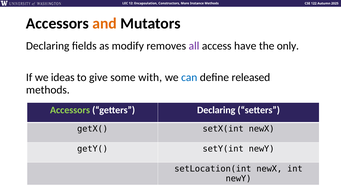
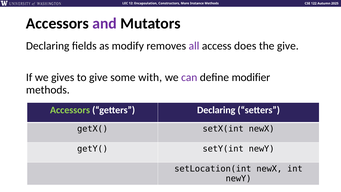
and colour: orange -> purple
have: have -> does
the only: only -> give
ideas: ideas -> gives
can colour: blue -> purple
released: released -> modifier
